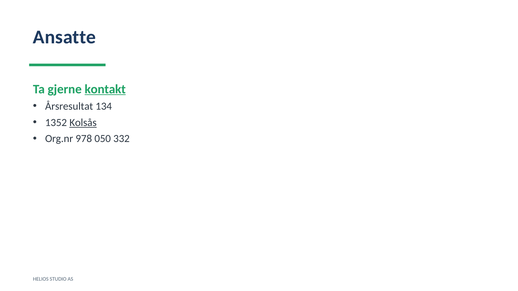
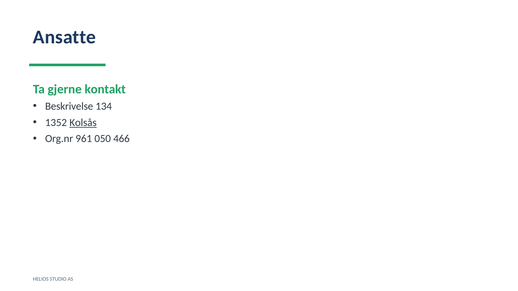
kontakt underline: present -> none
Årsresultat: Årsresultat -> Beskrivelse
978: 978 -> 961
332: 332 -> 466
